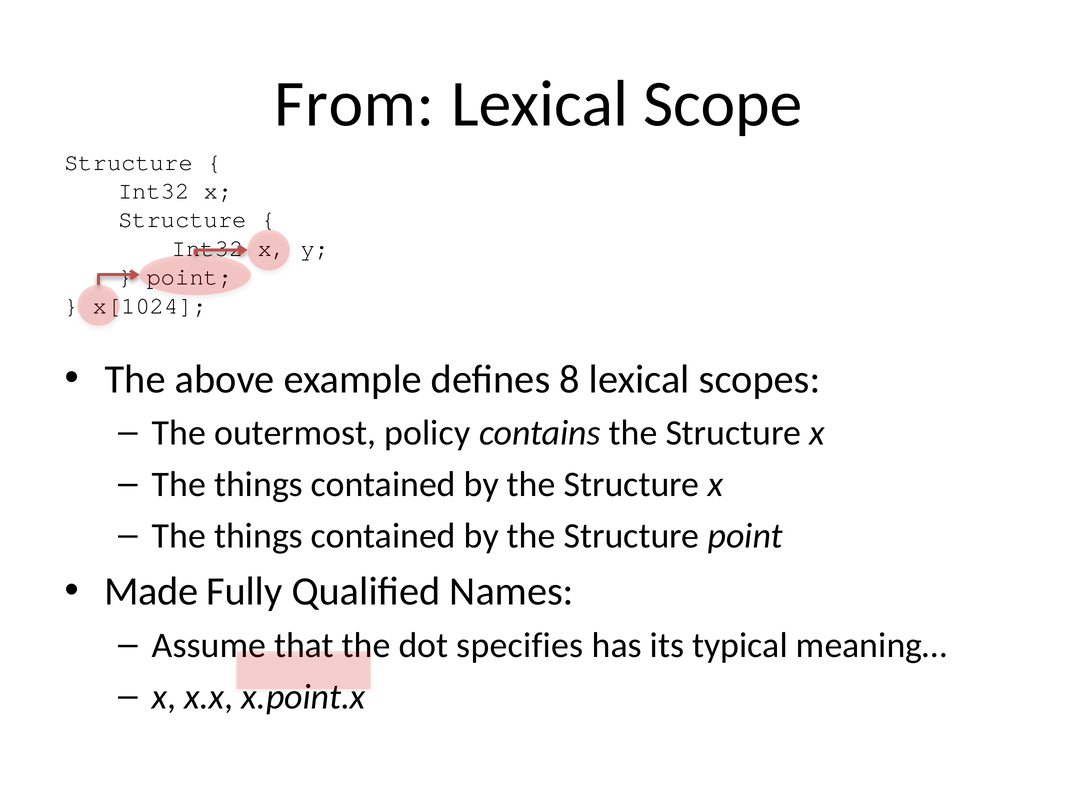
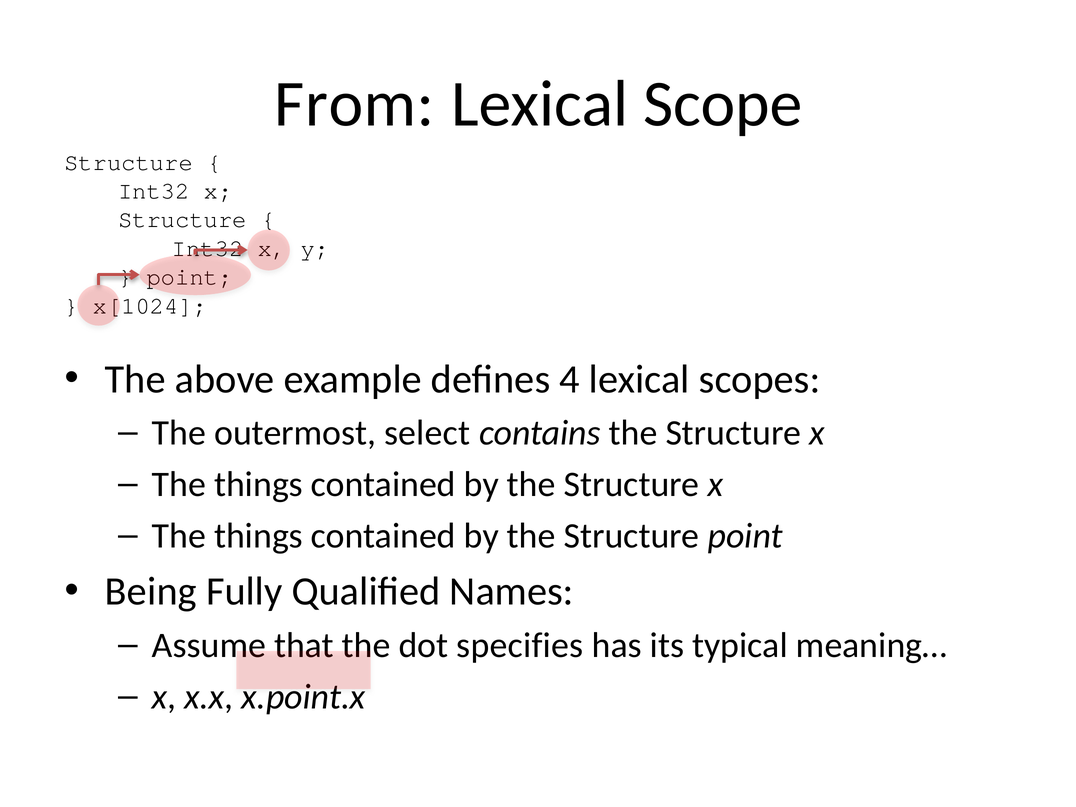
8: 8 -> 4
policy: policy -> select
Made: Made -> Being
